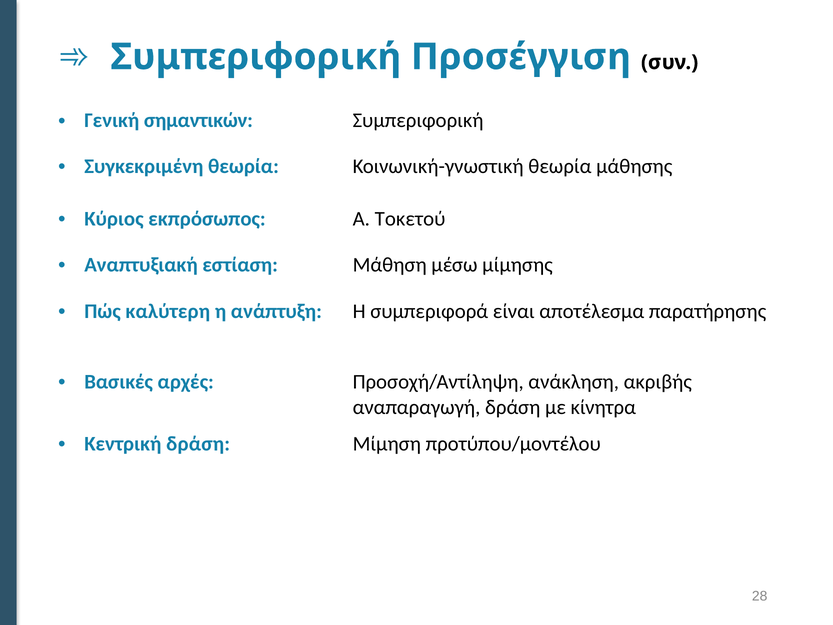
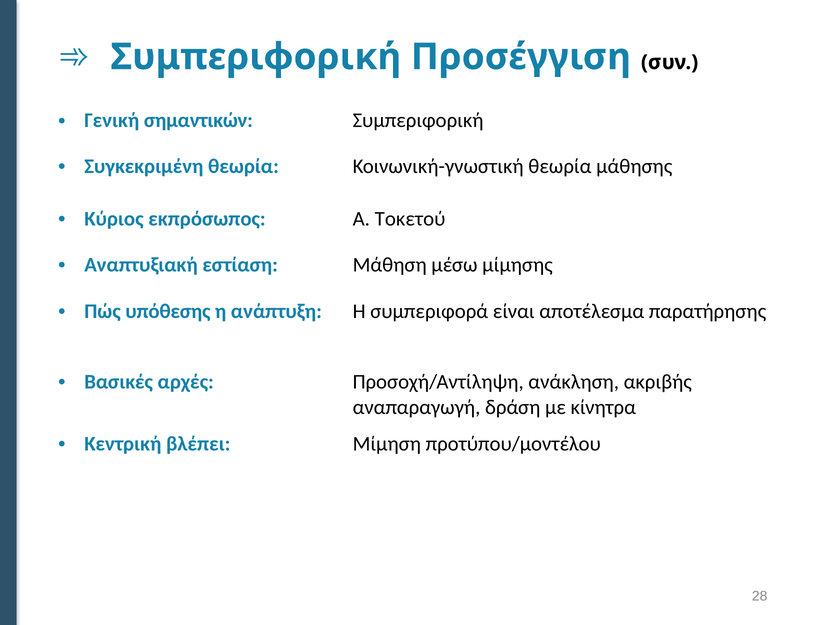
καλύτερη: καλύτερη -> υπόθεσης
Κεντρική δράση: δράση -> βλέπει
